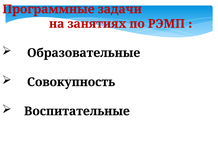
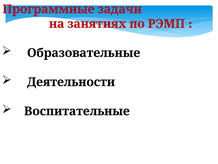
Совокупность: Совокупность -> Деятельности
